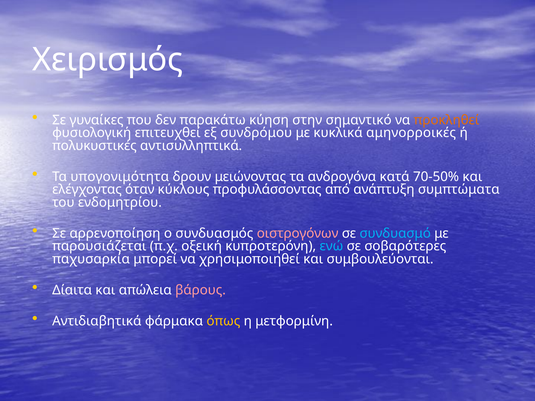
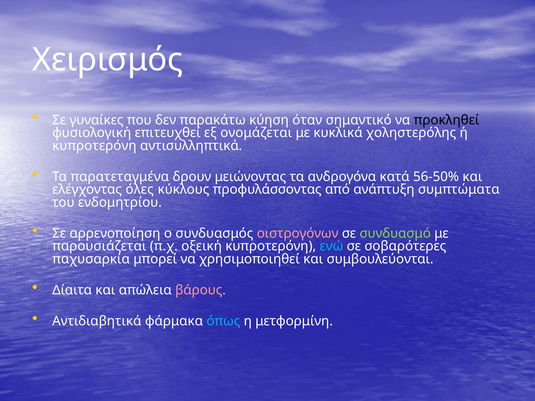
στην: στην -> όταν
προκληθεί colour: orange -> black
συνδρόμου: συνδρόμου -> ονομάζεται
αμηνορροικές: αμηνορροικές -> χοληστερόλης
πολυκυστικές at (94, 146): πολυκυστικές -> κυπροτερόνη
υπογονιμότητα: υπογονιμότητα -> παρατεταγμένα
70-50%: 70-50% -> 56-50%
όταν: όταν -> όλες
συνδυασμό colour: light blue -> light green
όπως colour: yellow -> light blue
